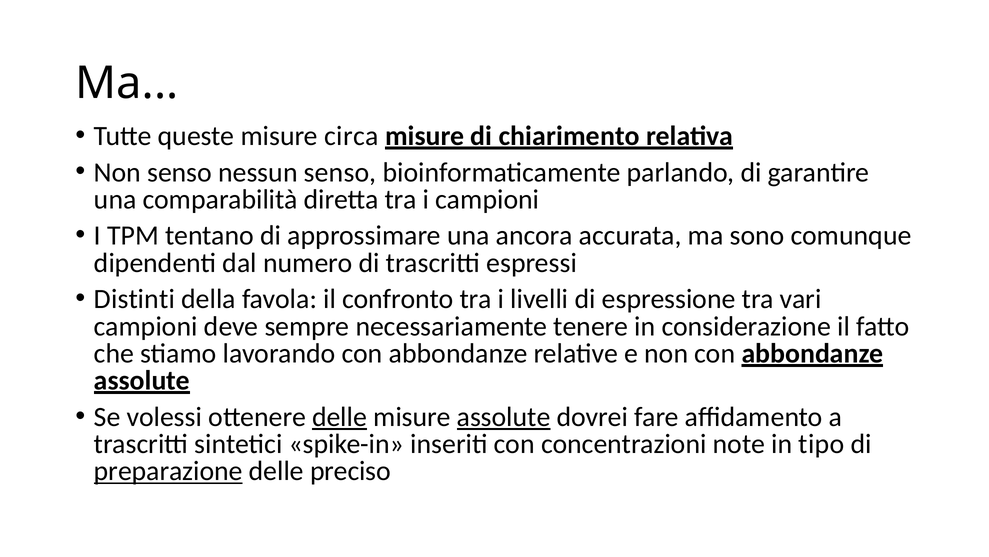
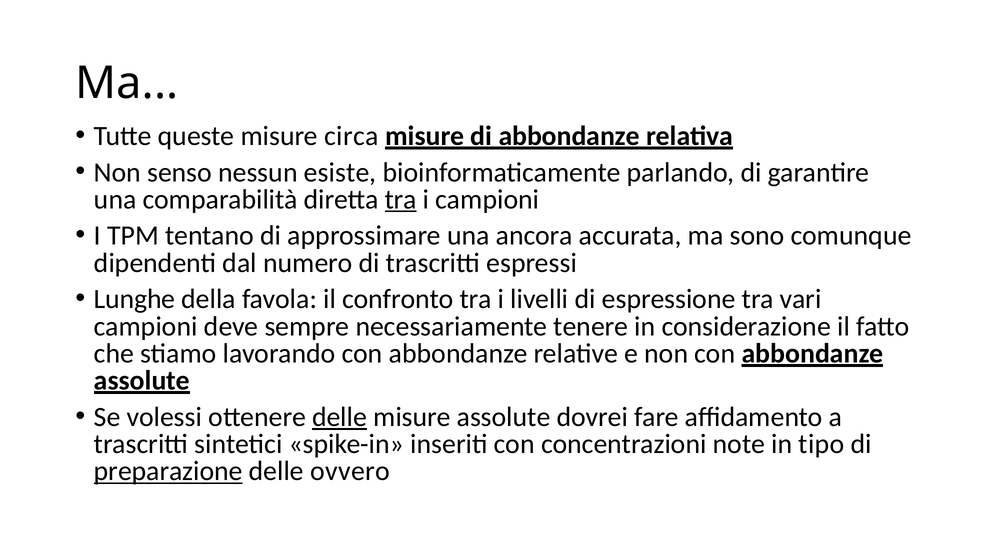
di chiarimento: chiarimento -> abbondanze
nessun senso: senso -> esiste
tra at (401, 199) underline: none -> present
Distinti: Distinti -> Lunghe
assolute at (504, 416) underline: present -> none
preciso: preciso -> ovvero
